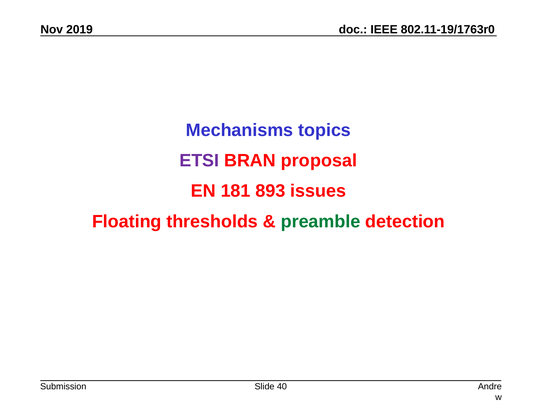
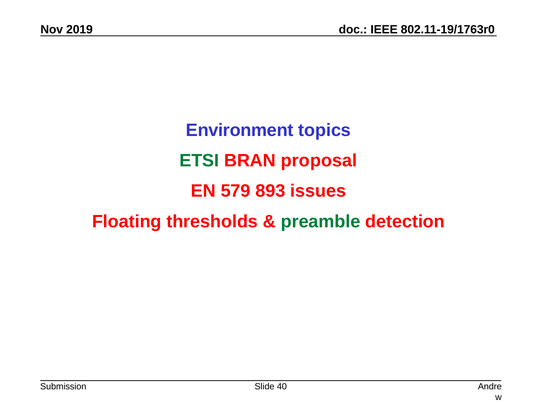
Mechanisms: Mechanisms -> Environment
ETSI colour: purple -> green
181: 181 -> 579
